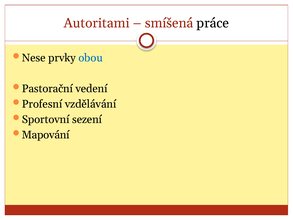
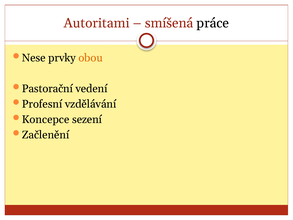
obou colour: blue -> orange
Sportovní: Sportovní -> Koncepce
Mapování: Mapování -> Začlenění
